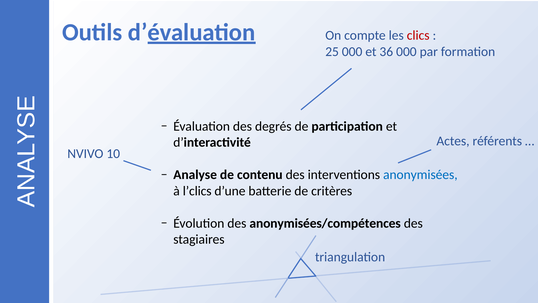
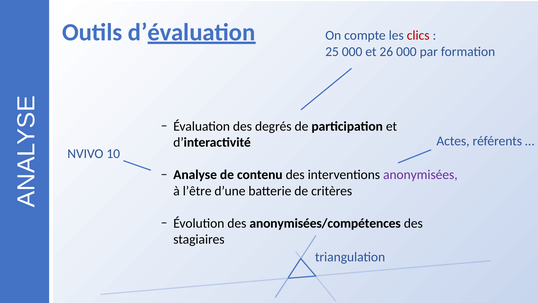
36: 36 -> 26
anonymisées colour: blue -> purple
l’clics: l’clics -> l’être
